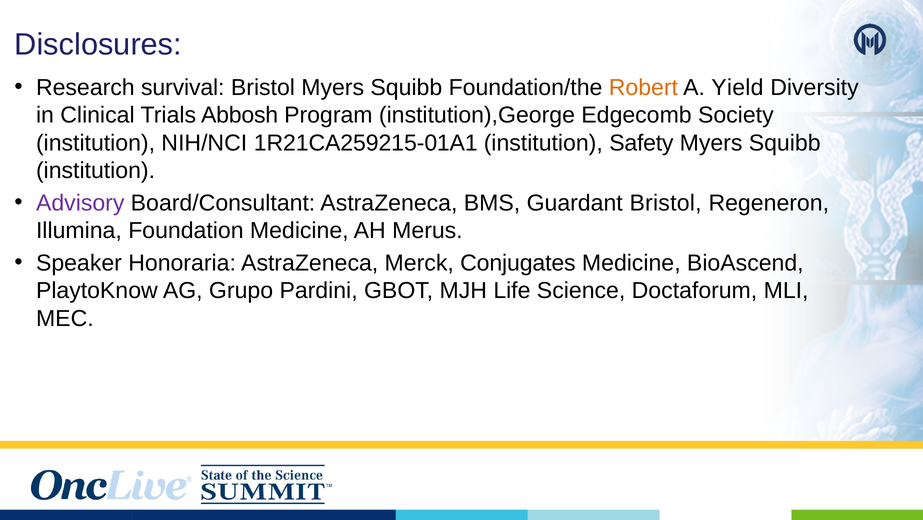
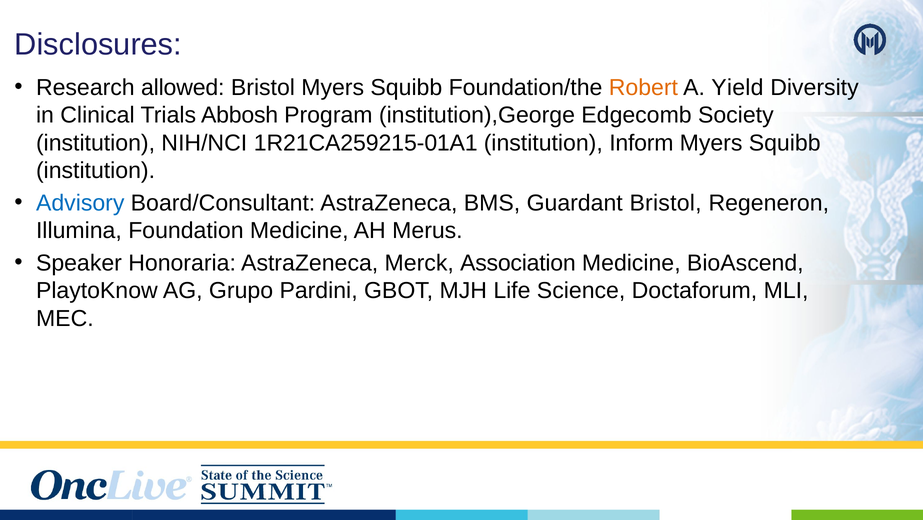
survival: survival -> allowed
Safety: Safety -> Inform
Advisory colour: purple -> blue
Conjugates: Conjugates -> Association
